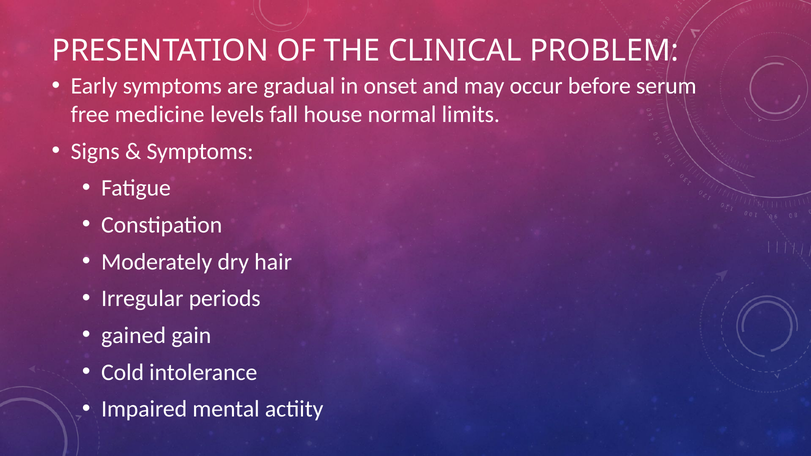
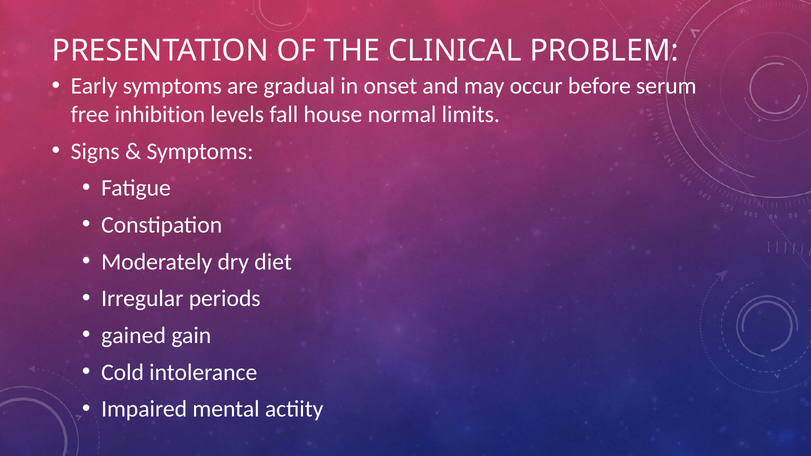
medicine: medicine -> inhibition
hair: hair -> diet
